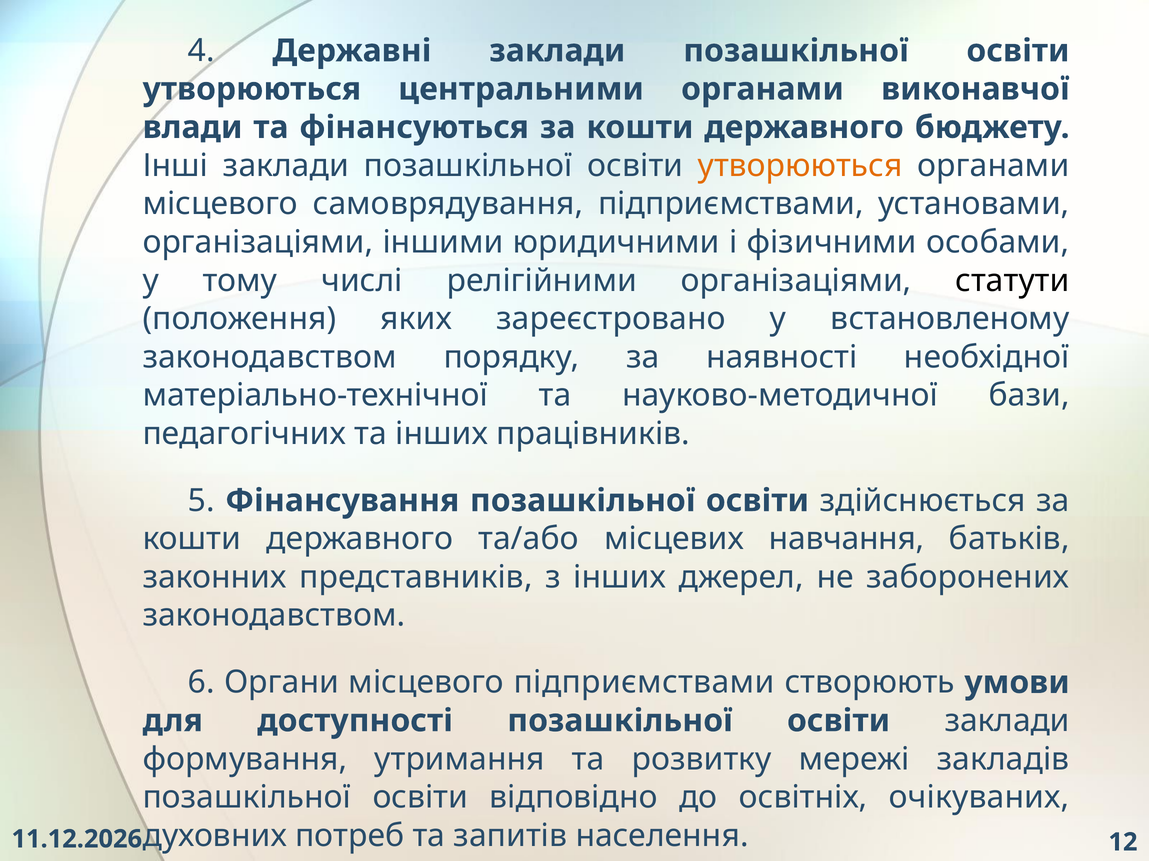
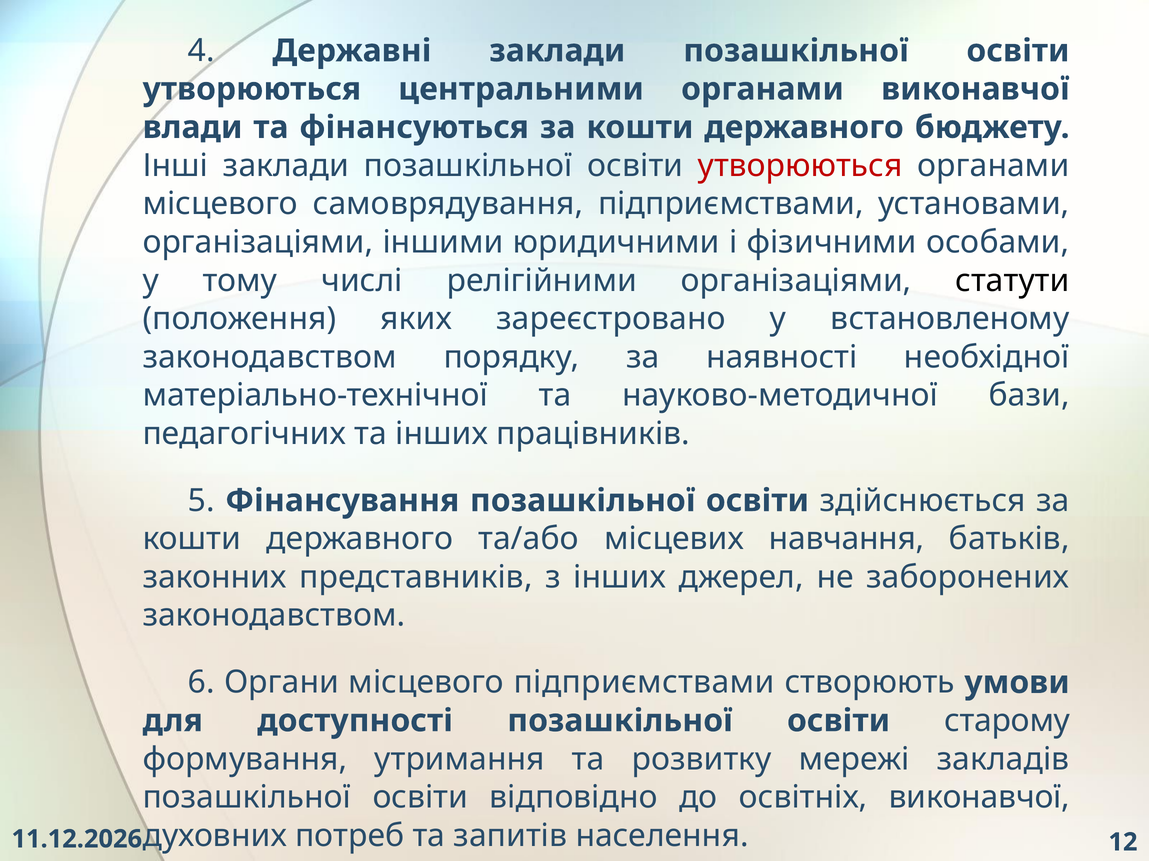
утворюються at (800, 166) colour: orange -> red
освіти заклади: заклади -> старому
освітніх очікуваних: очікуваних -> виконавчої
